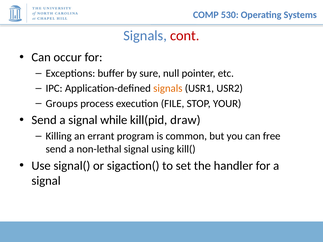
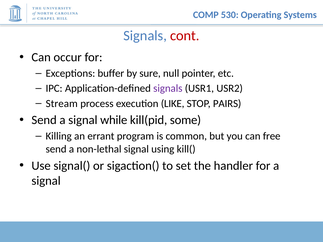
signals at (168, 88) colour: orange -> purple
Groups: Groups -> Stream
FILE: FILE -> LIKE
YOUR: YOUR -> PAIRS
draw: draw -> some
